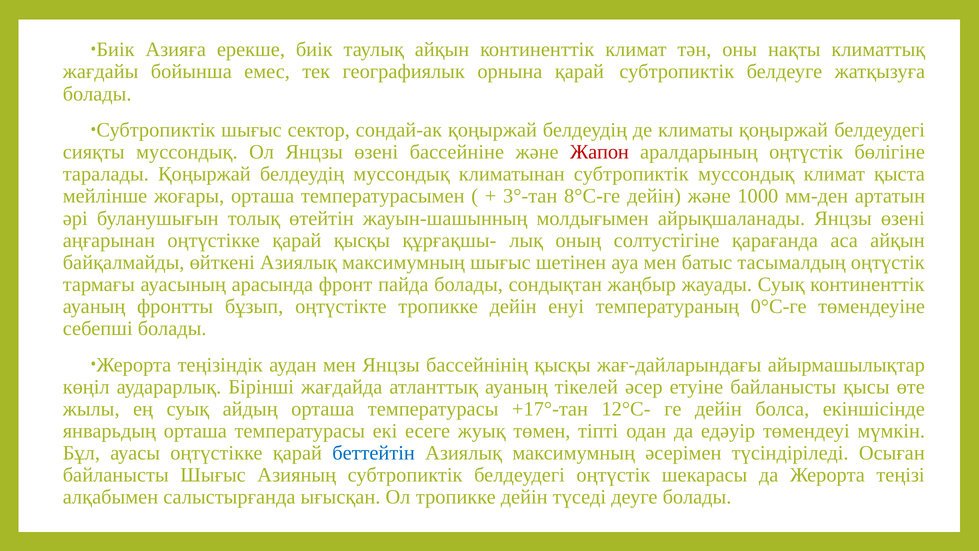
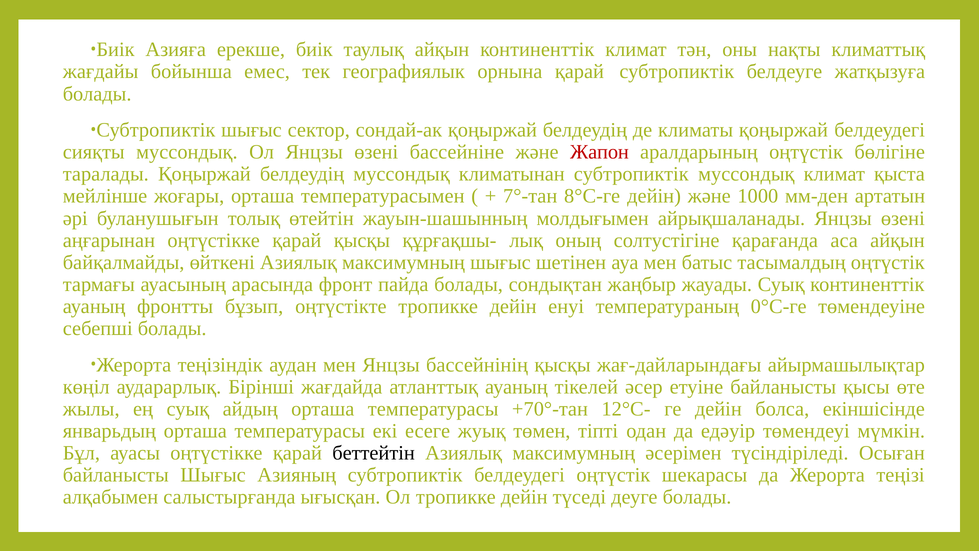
3°-тан: 3°-тан -> 7°-тан
+17°-тан: +17°-тан -> +70°-тан
беттейтін colour: blue -> black
